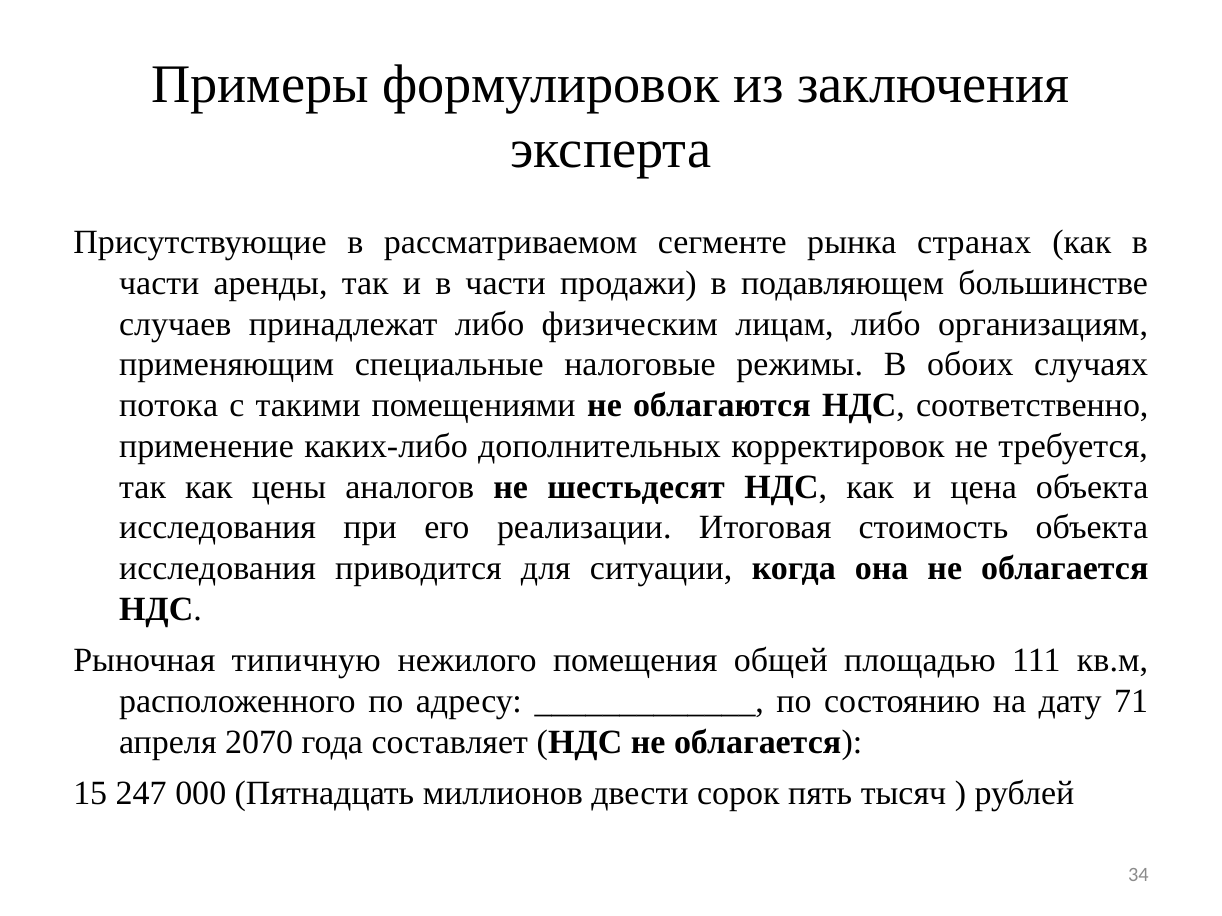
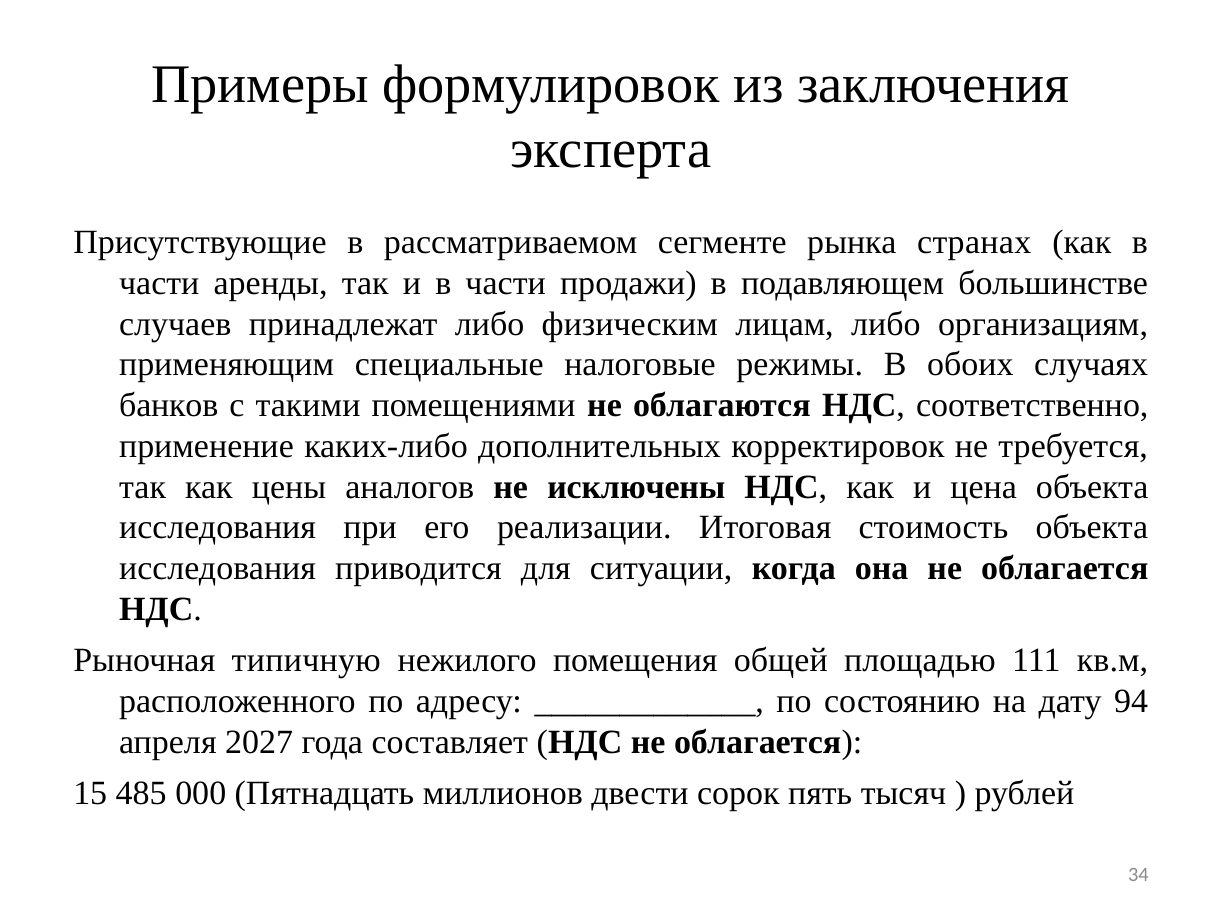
потока: потока -> банков
шестьдесят: шестьдесят -> исключены
71: 71 -> 94
2070: 2070 -> 2027
247: 247 -> 485
